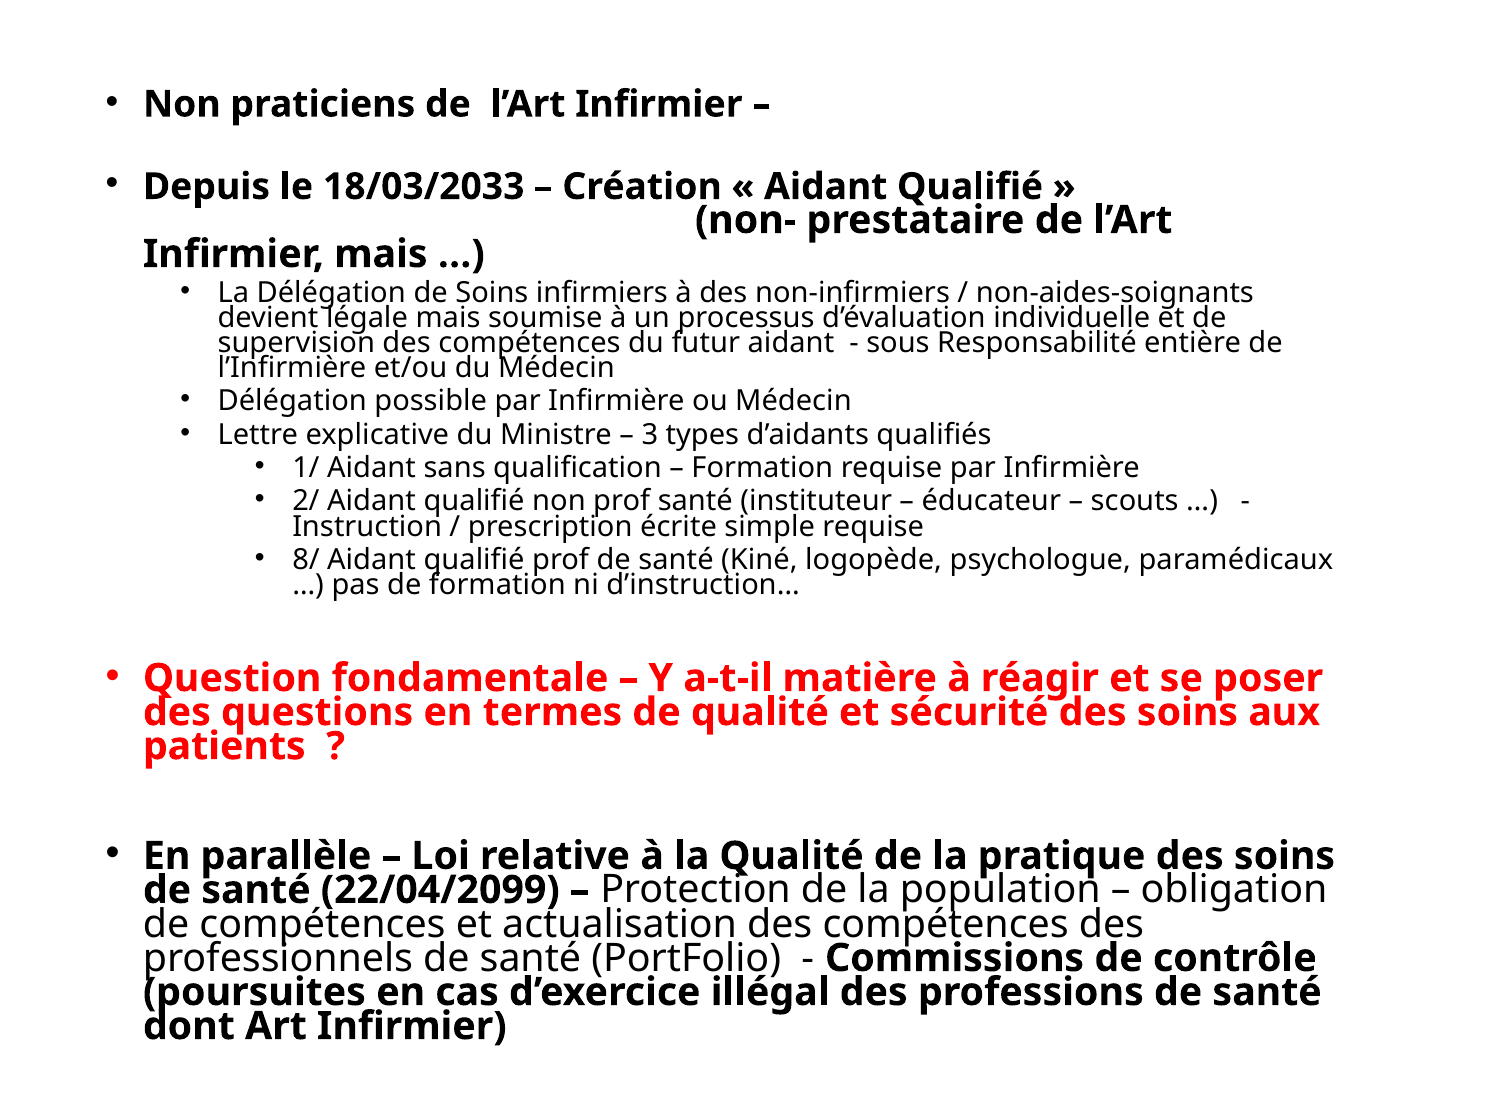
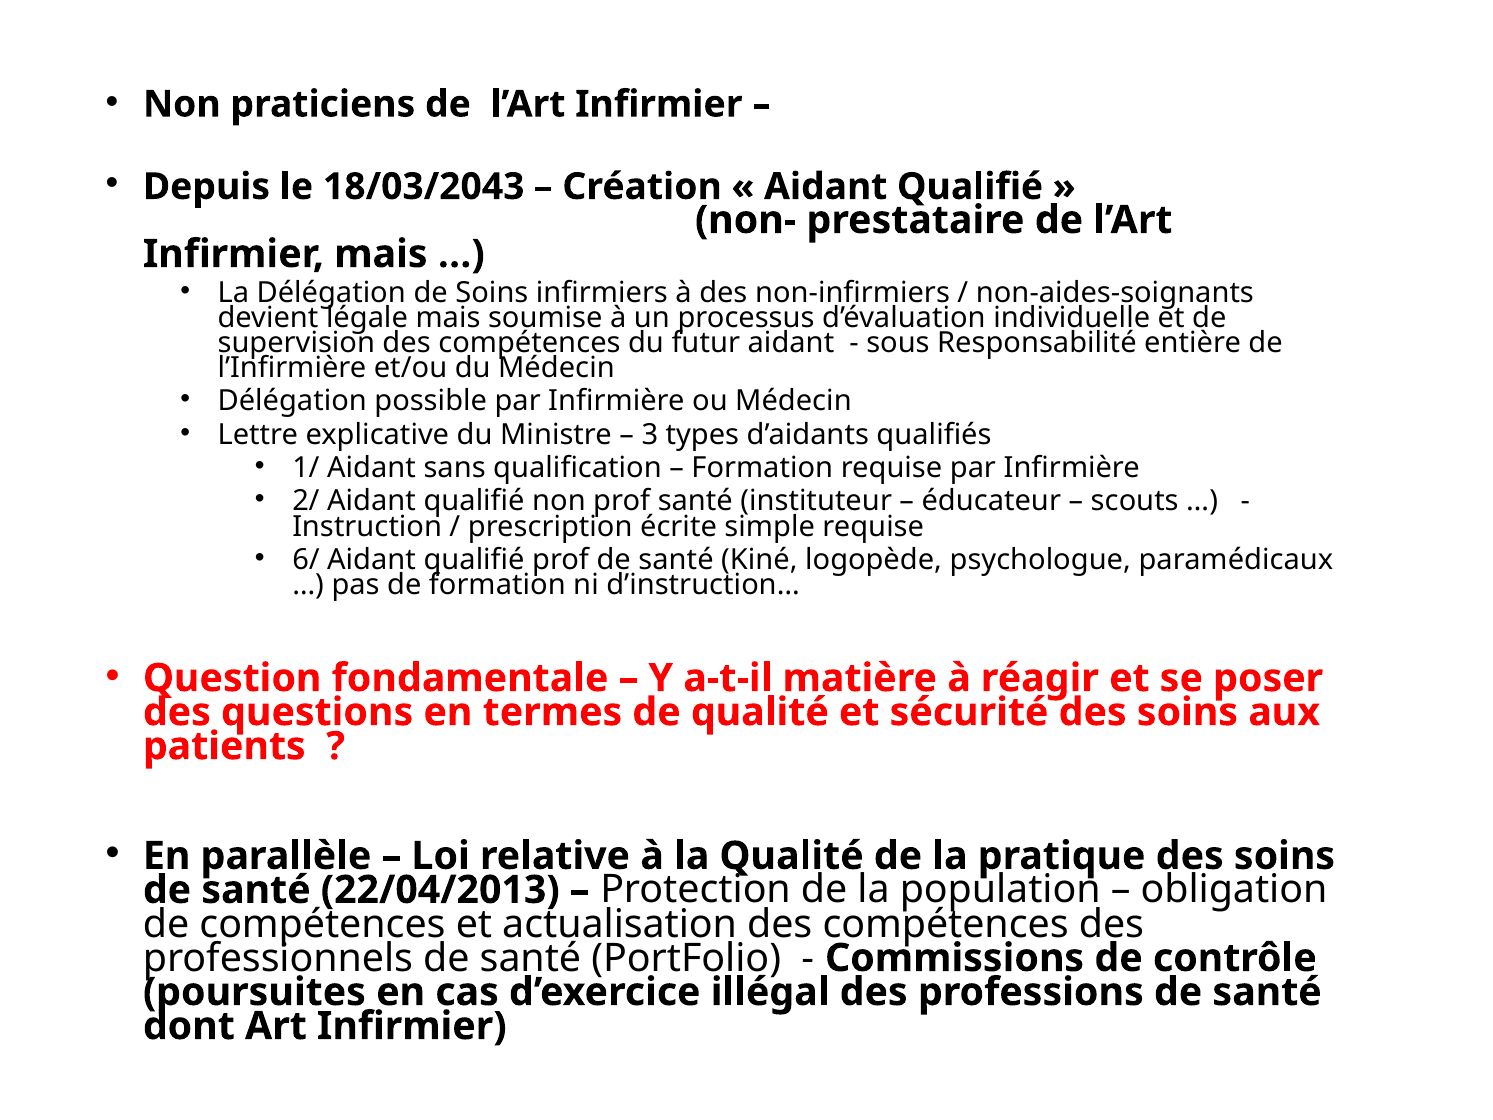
18/03/2033: 18/03/2033 -> 18/03/2043
8/: 8/ -> 6/
22/04/2099: 22/04/2099 -> 22/04/2013
